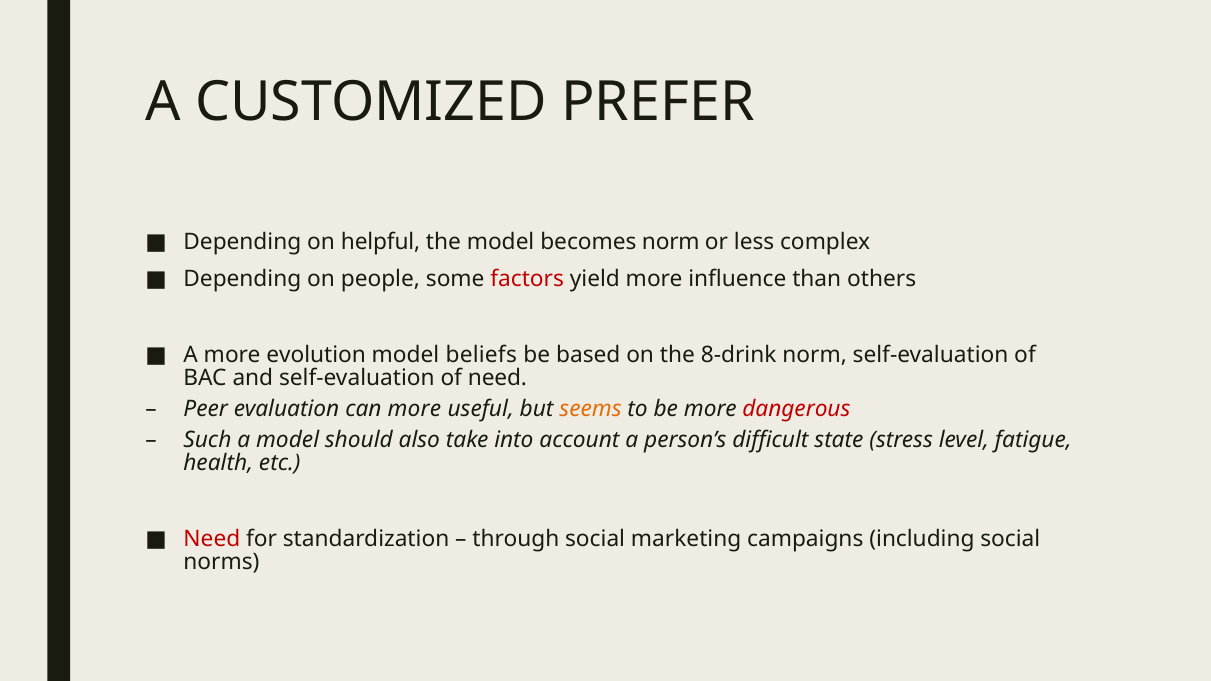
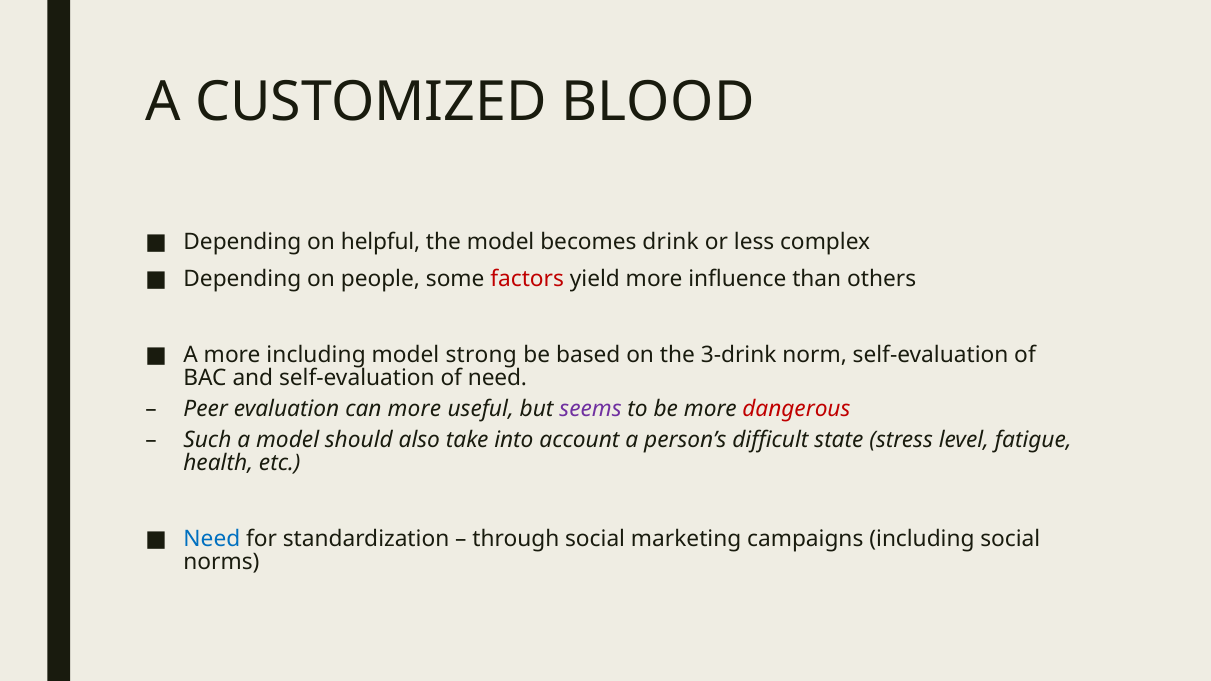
PREFER: PREFER -> BLOOD
becomes norm: norm -> drink
more evolution: evolution -> including
beliefs: beliefs -> strong
8-drink: 8-drink -> 3-drink
seems colour: orange -> purple
Need at (212, 539) colour: red -> blue
